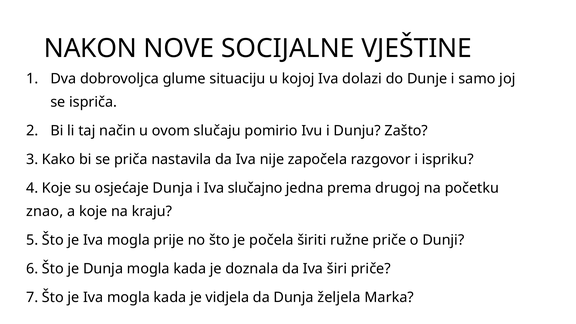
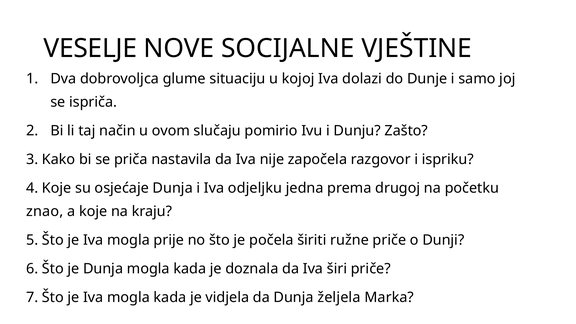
NAKON: NAKON -> VESELJE
slučajno: slučajno -> odjeljku
